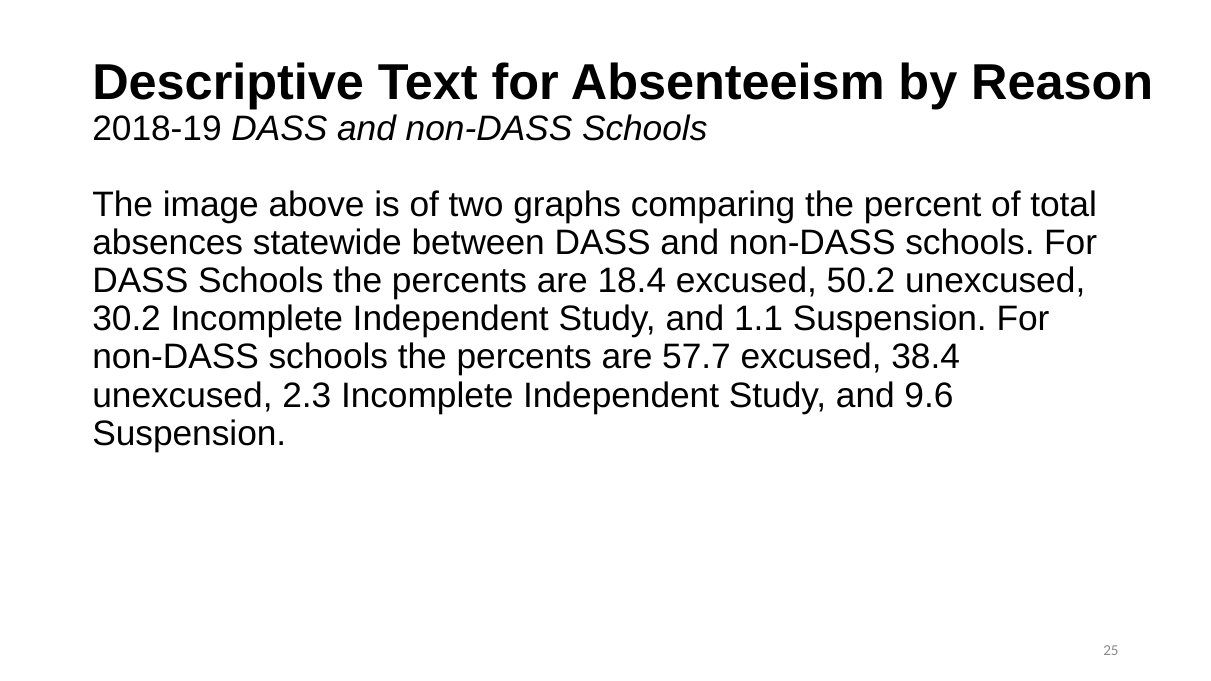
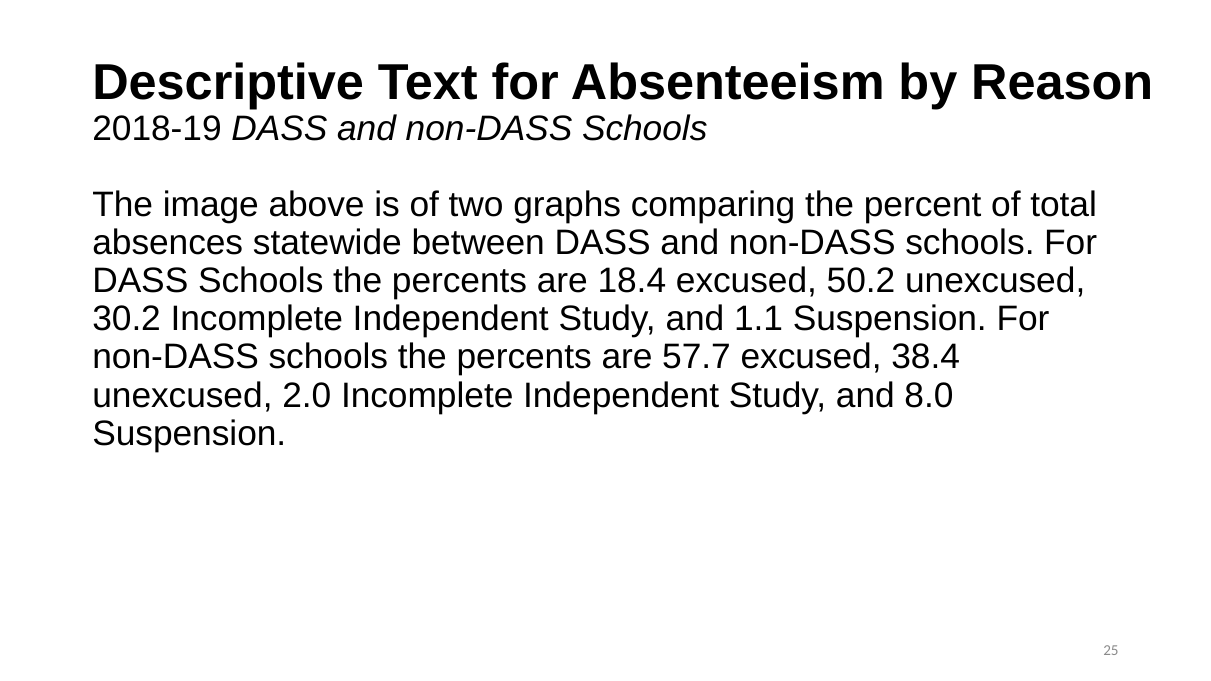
2.3: 2.3 -> 2.0
9.6: 9.6 -> 8.0
